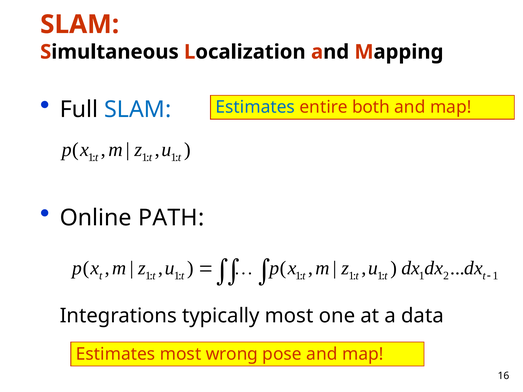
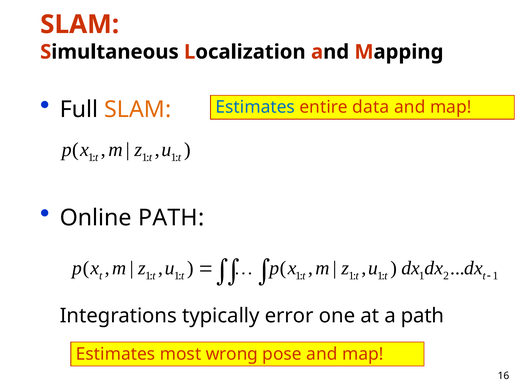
SLAM at (138, 110) colour: blue -> orange
both: both -> data
typically most: most -> error
a data: data -> path
